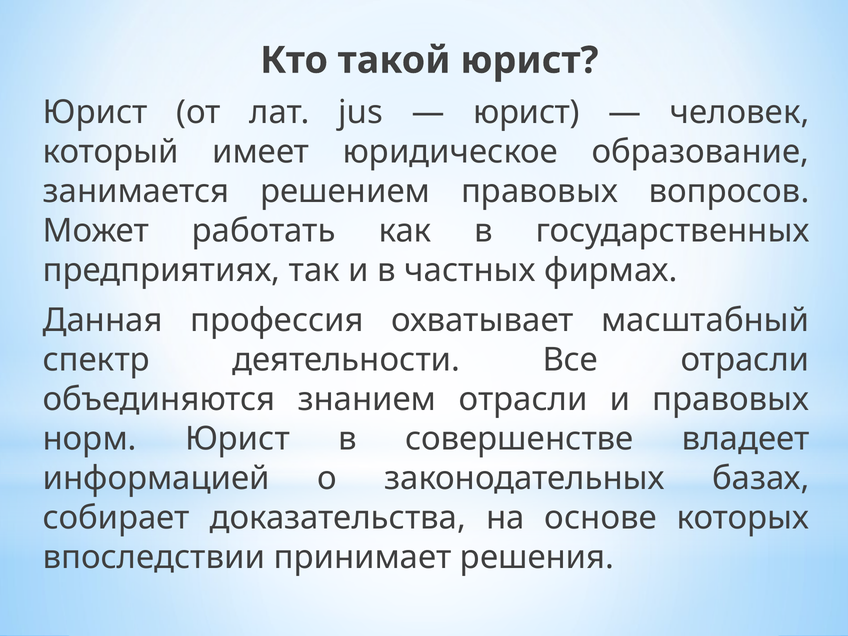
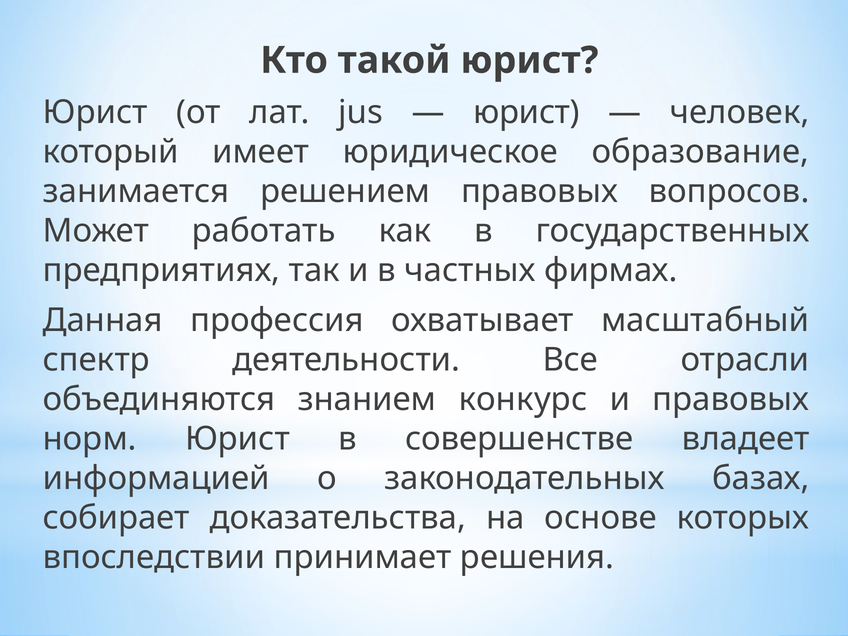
знанием отрасли: отрасли -> конкурс
